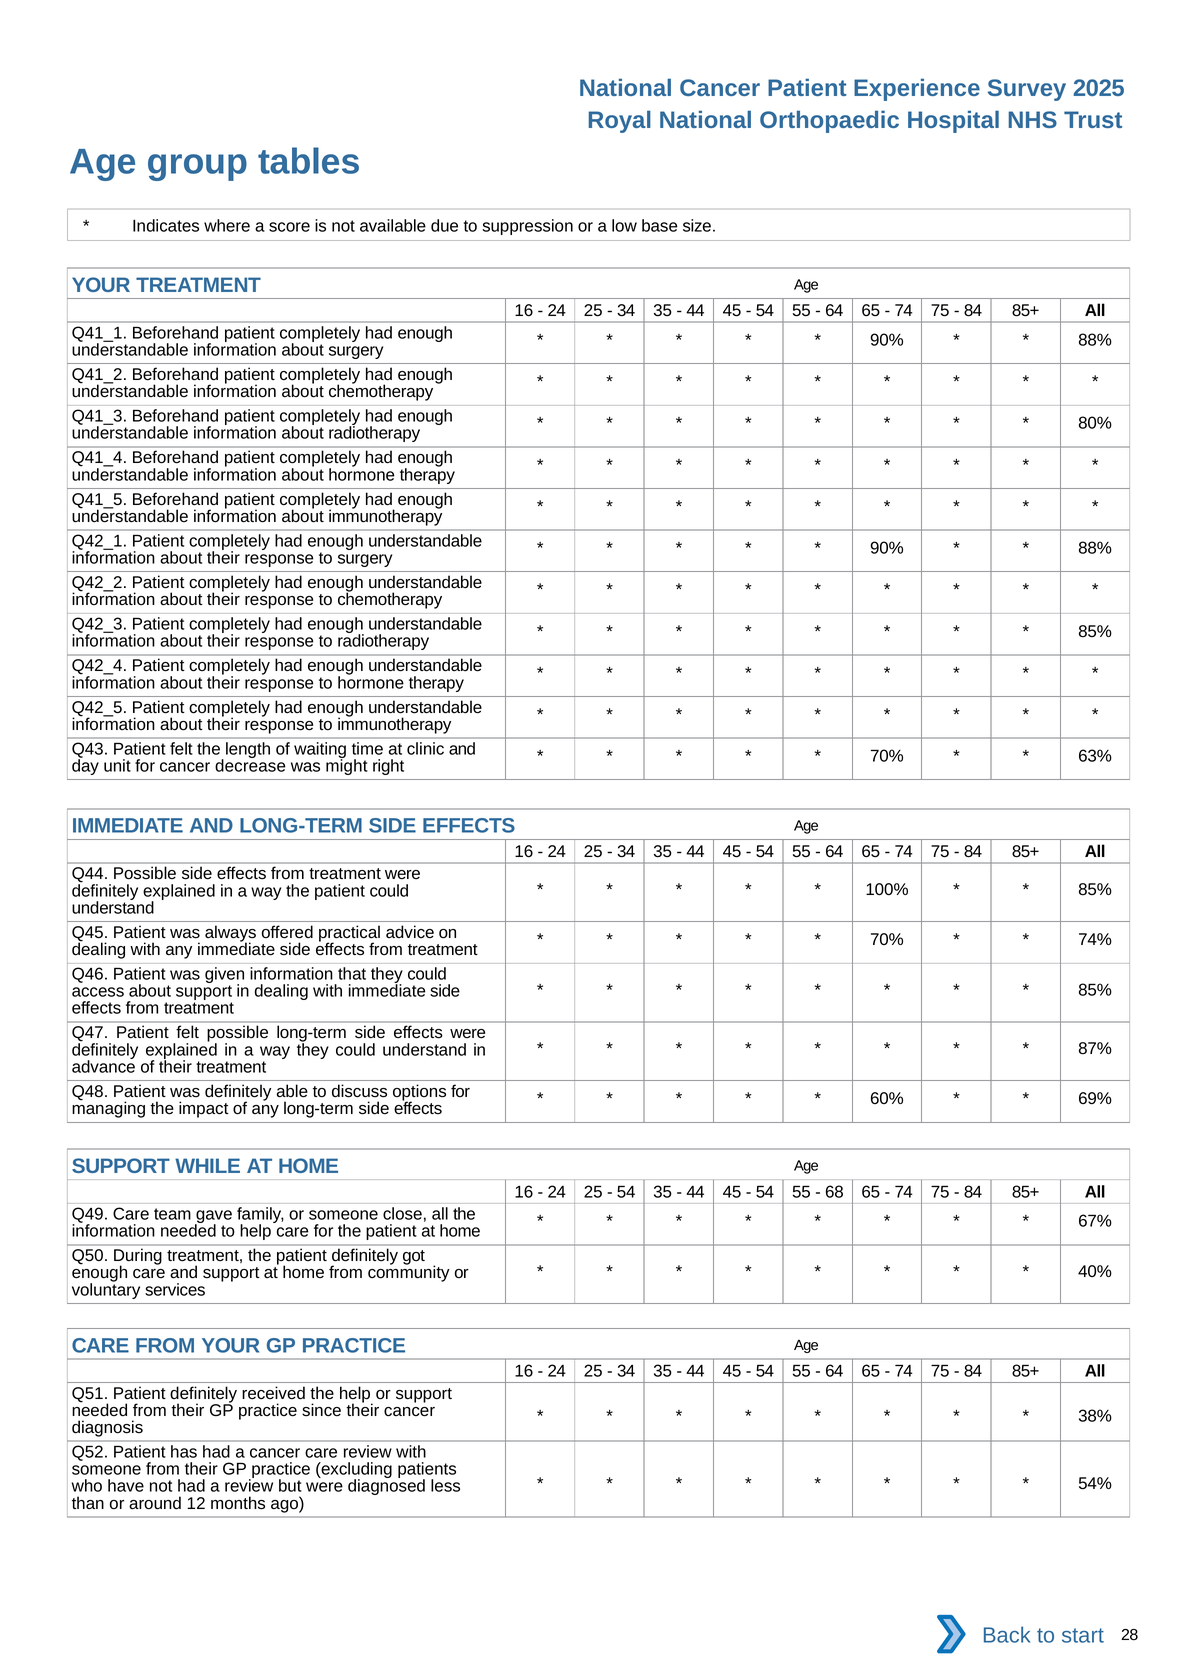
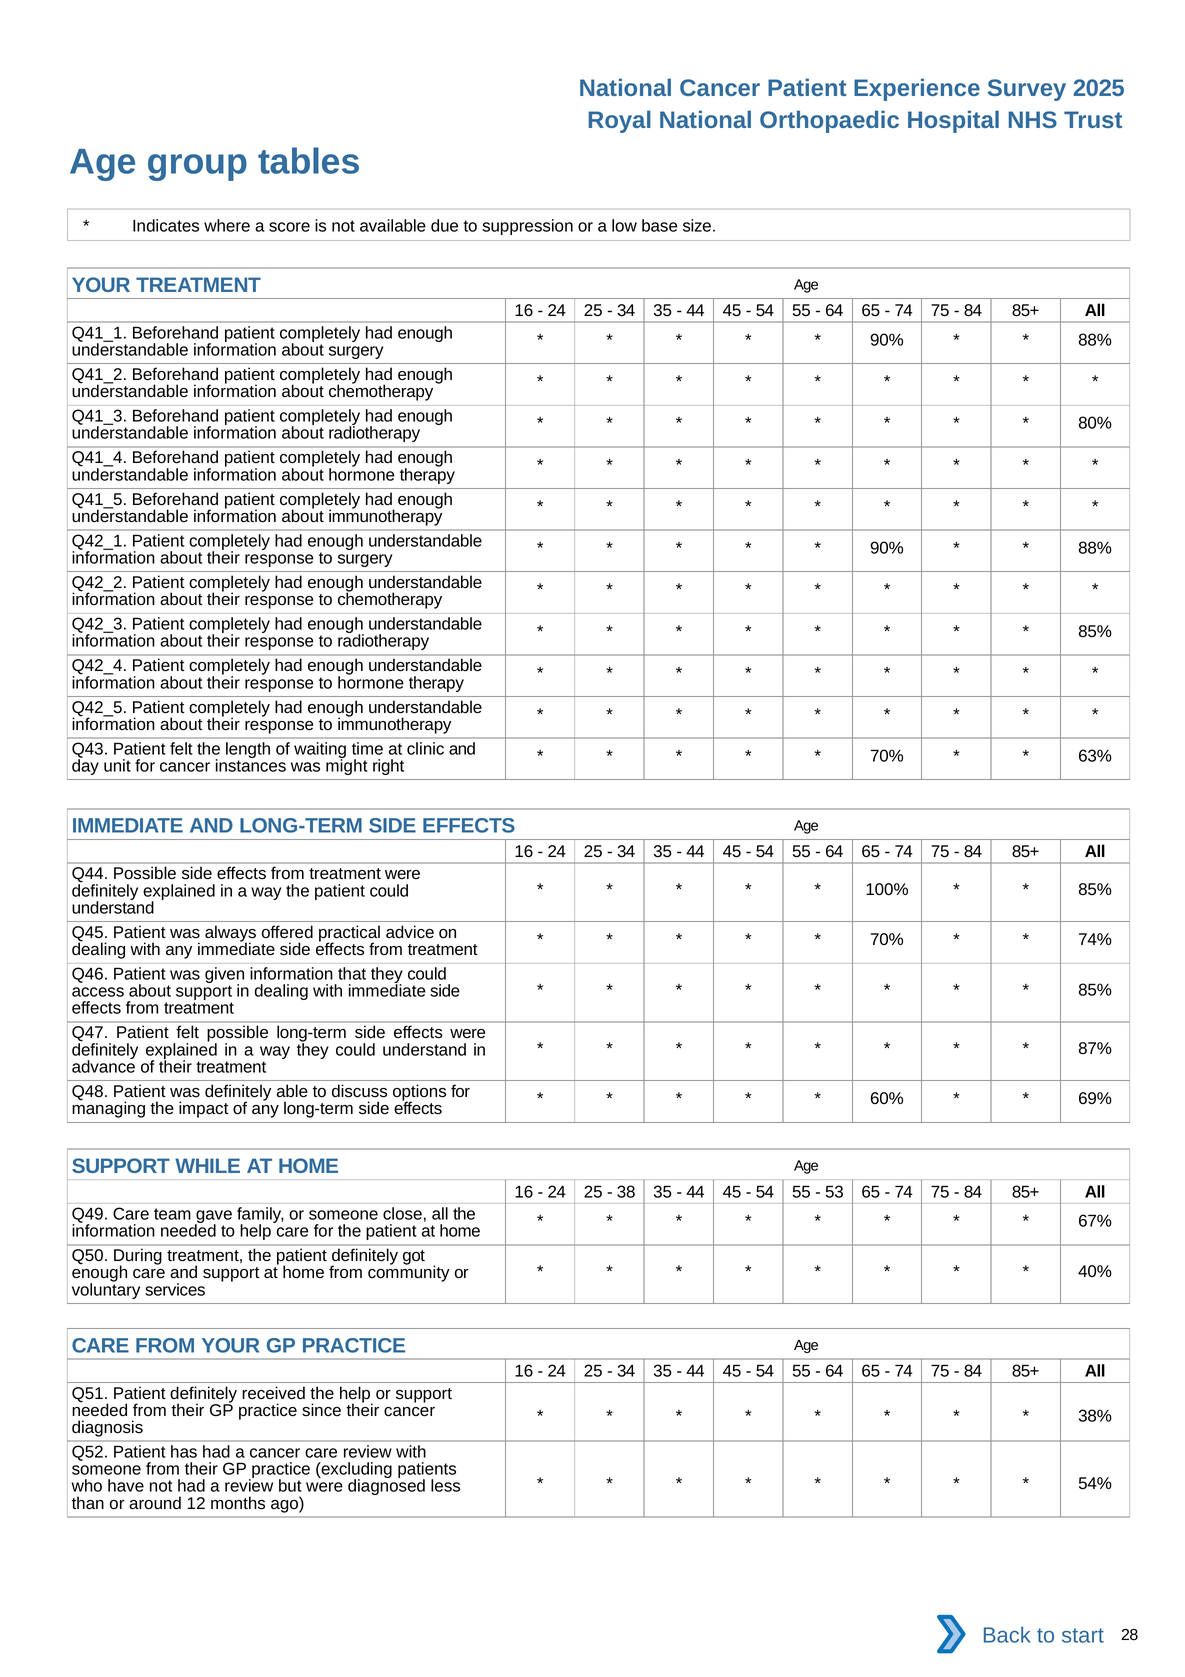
decrease: decrease -> instances
54 at (626, 1192): 54 -> 38
68: 68 -> 53
